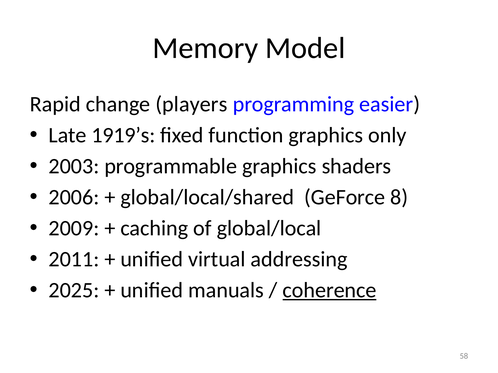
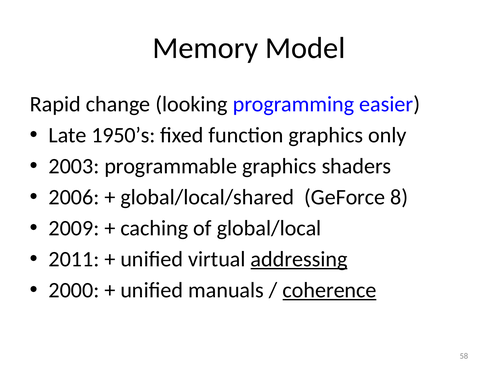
players: players -> looking
1919’s: 1919’s -> 1950’s
addressing underline: none -> present
2025: 2025 -> 2000
